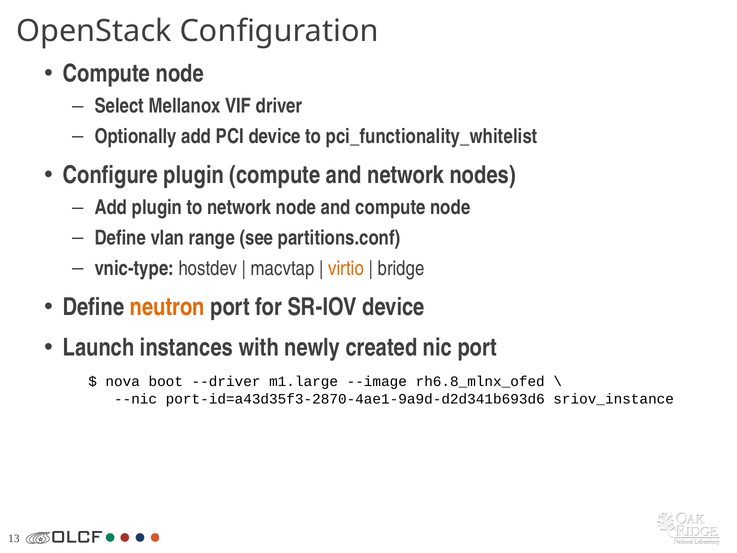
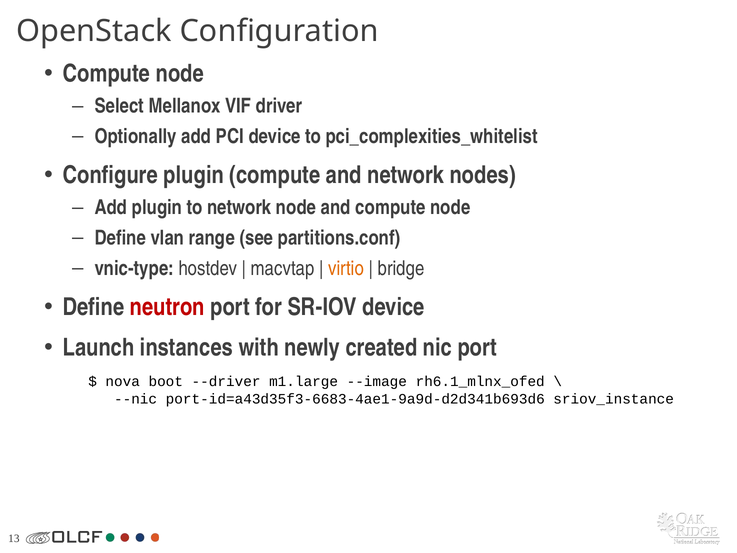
pci_functionality_whitelist: pci_functionality_whitelist -> pci_complexities_whitelist
neutron colour: orange -> red
rh6.8_mlnx_ofed: rh6.8_mlnx_ofed -> rh6.1_mlnx_ofed
port-id=a43d35f3-2870-4ae1-9a9d-d2d341b693d6: port-id=a43d35f3-2870-4ae1-9a9d-d2d341b693d6 -> port-id=a43d35f3-6683-4ae1-9a9d-d2d341b693d6
